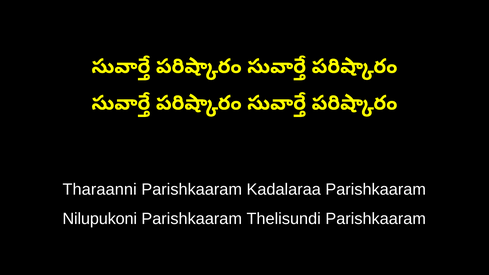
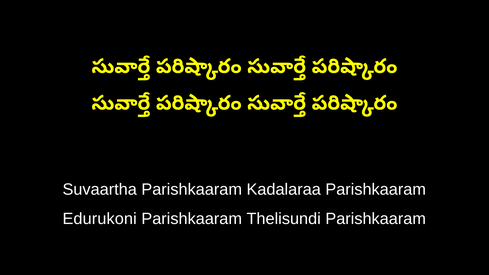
Tharaanni: Tharaanni -> Suvaartha
Nilupukoni: Nilupukoni -> Edurukoni
